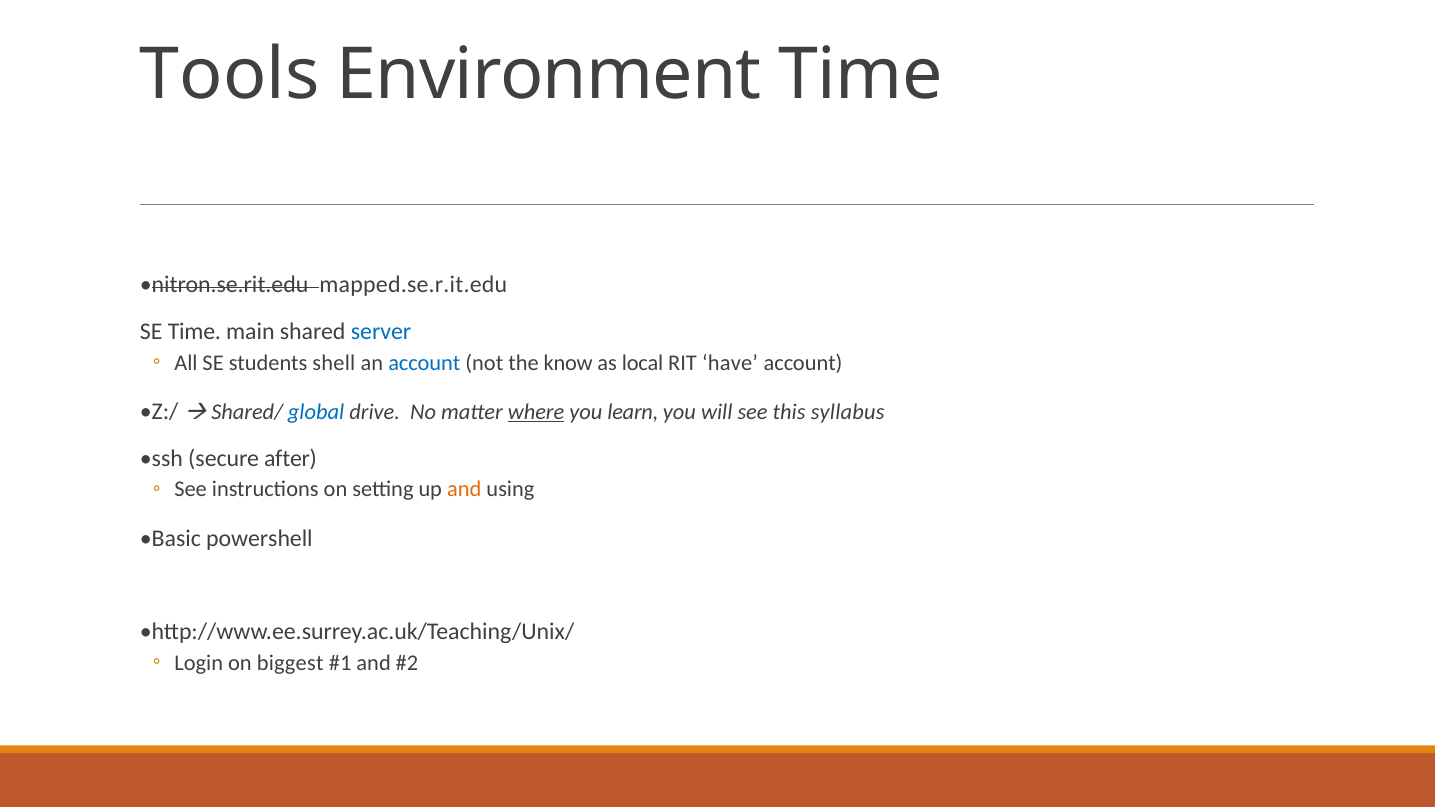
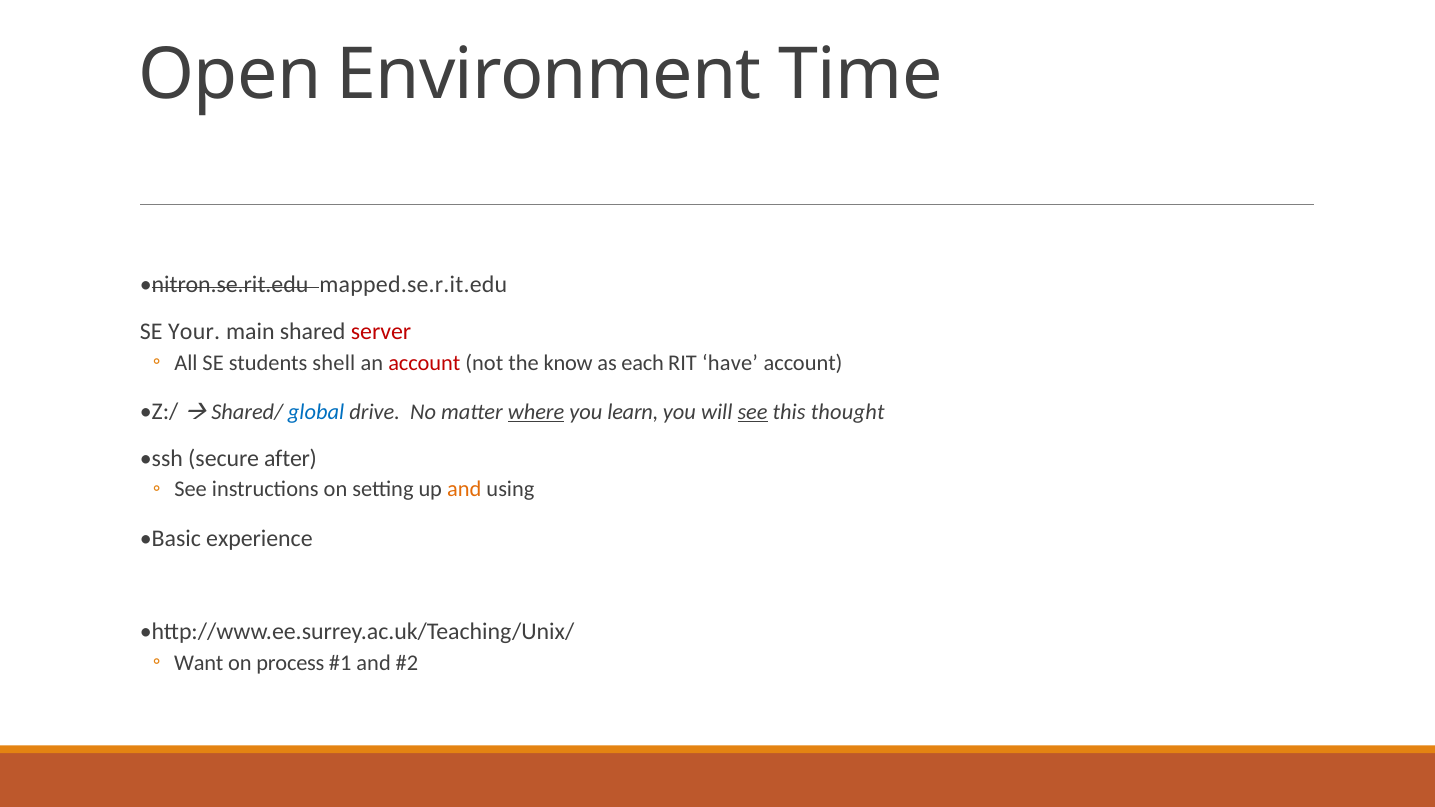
Tools: Tools -> Open
SE Time: Time -> Your
server colour: blue -> red
account at (424, 363) colour: blue -> red
local: local -> each
see at (753, 412) underline: none -> present
syllabus: syllabus -> thought
powershell: powershell -> experience
Login: Login -> Want
biggest: biggest -> process
